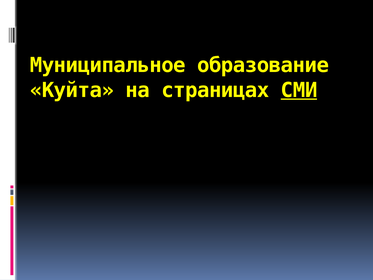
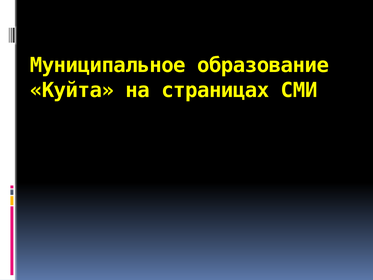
СМИ underline: present -> none
